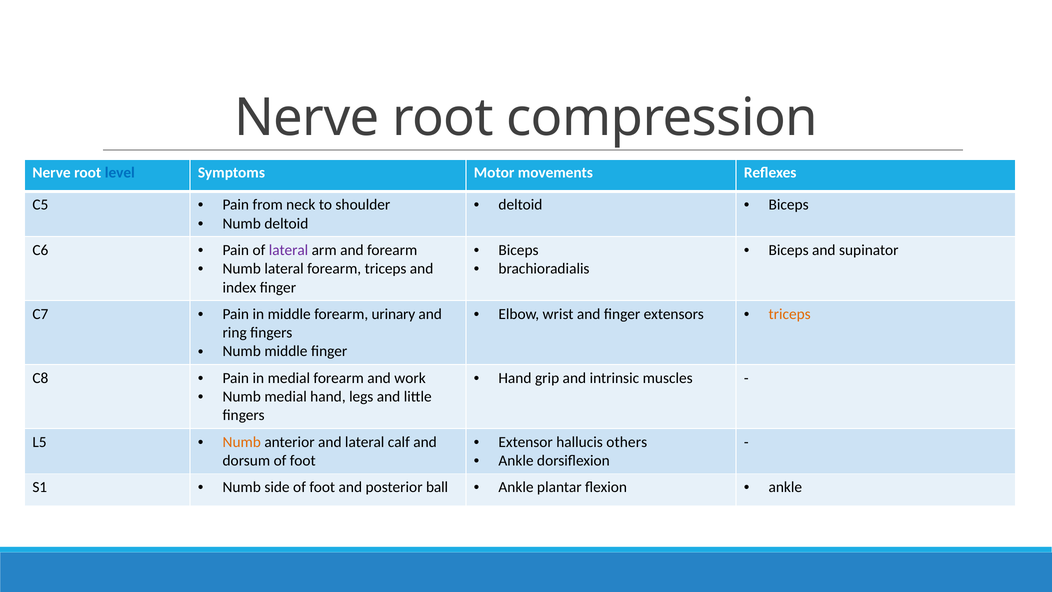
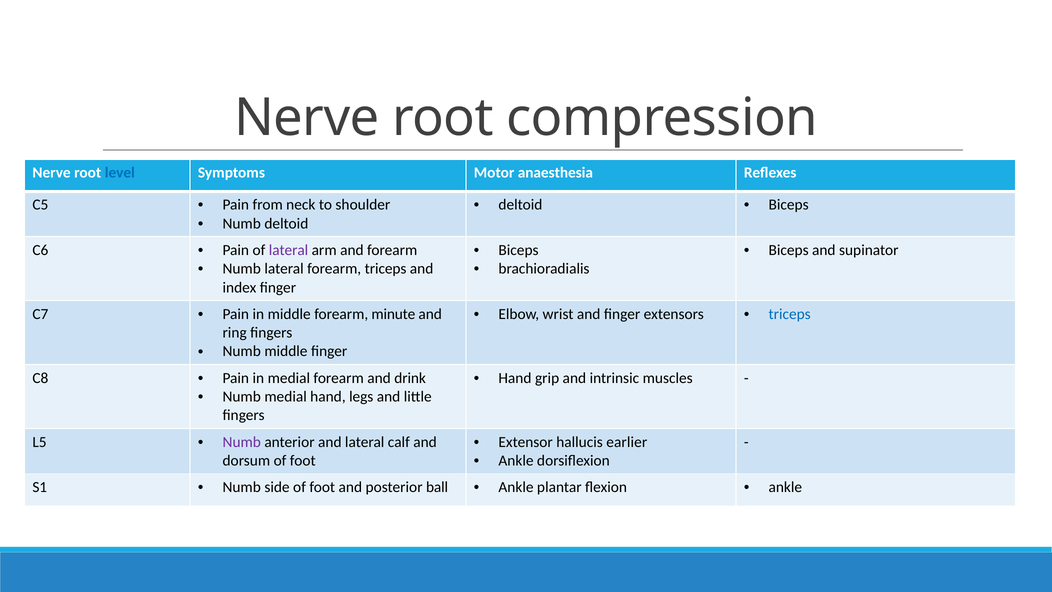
movements: movements -> anaesthesia
triceps at (790, 314) colour: orange -> blue
urinary: urinary -> minute
work: work -> drink
others: others -> earlier
Numb at (242, 442) colour: orange -> purple
